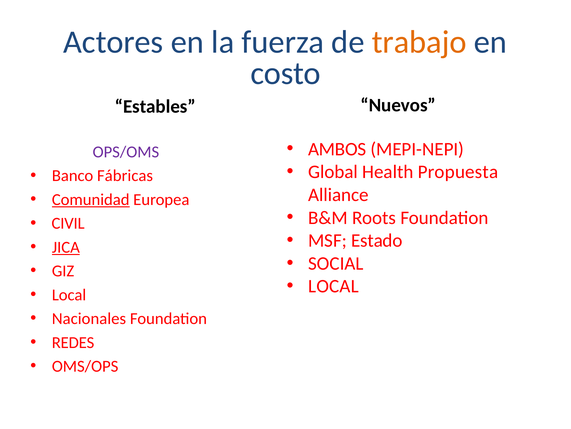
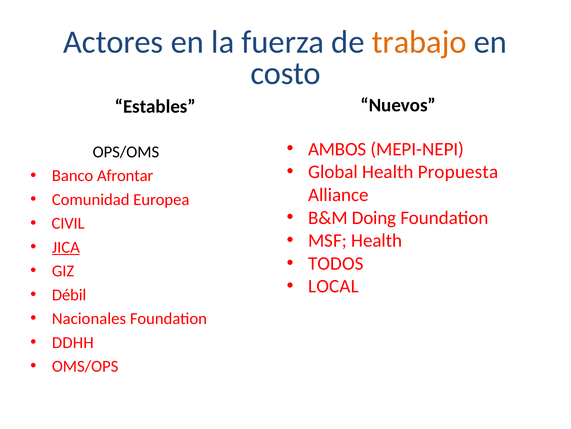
OPS/OMS colour: purple -> black
Fábricas: Fábricas -> Afrontar
Comunidad underline: present -> none
Roots: Roots -> Doing
MSF Estado: Estado -> Health
SOCIAL: SOCIAL -> TODOS
Local at (69, 294): Local -> Débil
REDES: REDES -> DDHH
